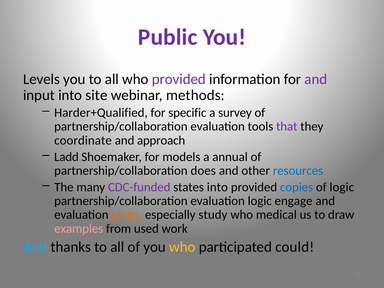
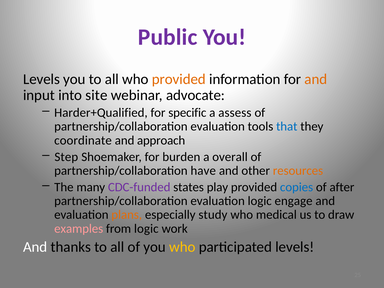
provided at (179, 79) colour: purple -> orange
and at (316, 79) colour: purple -> orange
methods: methods -> advocate
survey: survey -> assess
that colour: purple -> blue
Ladd: Ladd -> Step
models: models -> burden
annual: annual -> overall
does: does -> have
resources colour: blue -> orange
states into: into -> play
of logic: logic -> after
from used: used -> logic
And at (35, 247) colour: light blue -> white
participated could: could -> levels
